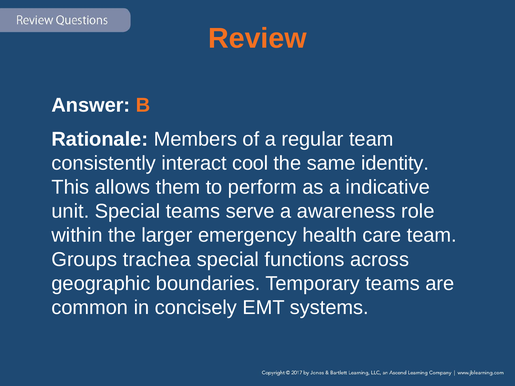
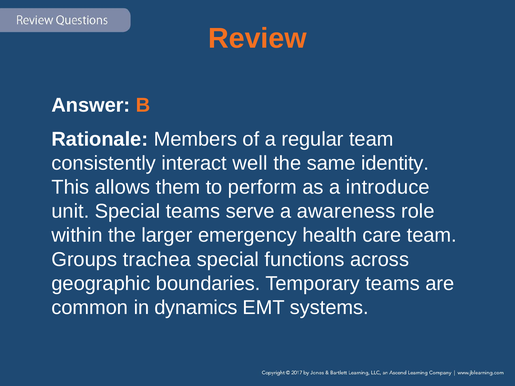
cool: cool -> well
indicative: indicative -> introduce
concisely: concisely -> dynamics
